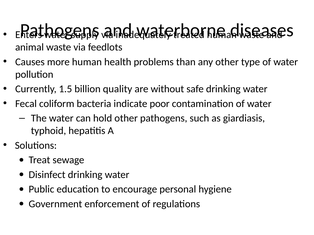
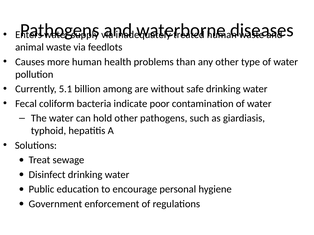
1.5: 1.5 -> 5.1
quality: quality -> among
